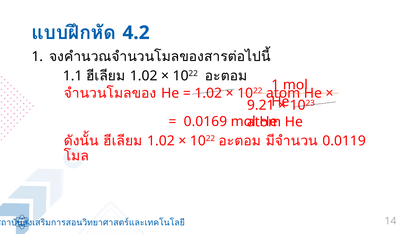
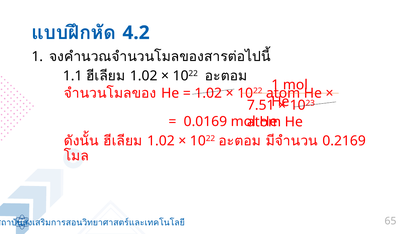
9.21: 9.21 -> 7.51
0.0119: 0.0119 -> 0.2169
14: 14 -> 65
